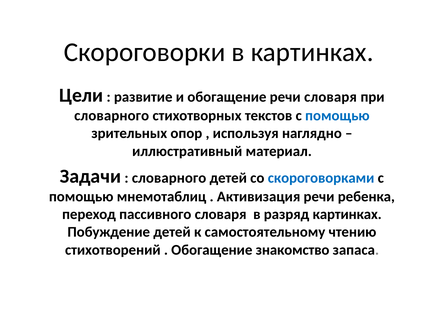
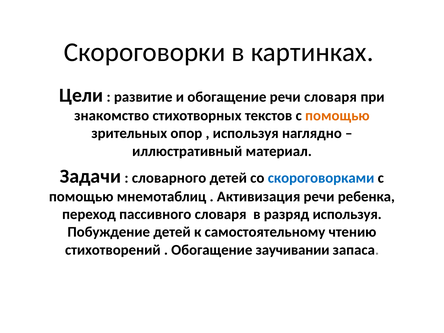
словарного at (112, 116): словарного -> знакомство
помощью at (337, 116) colour: blue -> orange
разряд картинках: картинках -> используя
знакомство: знакомство -> заучивании
